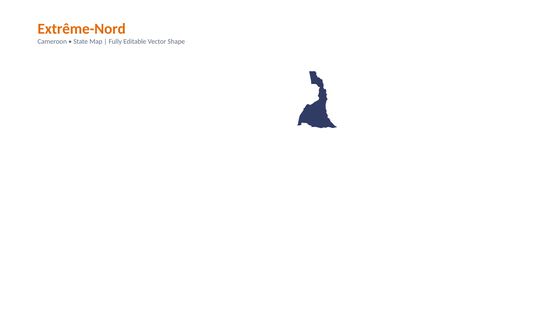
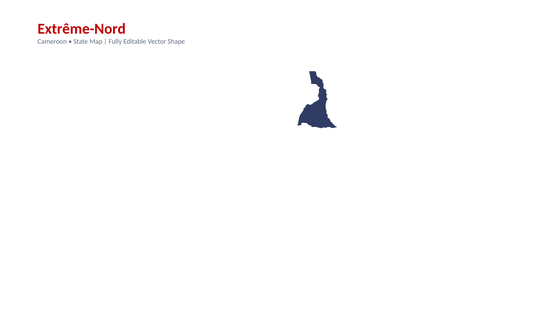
Extrême-Nord colour: orange -> red
